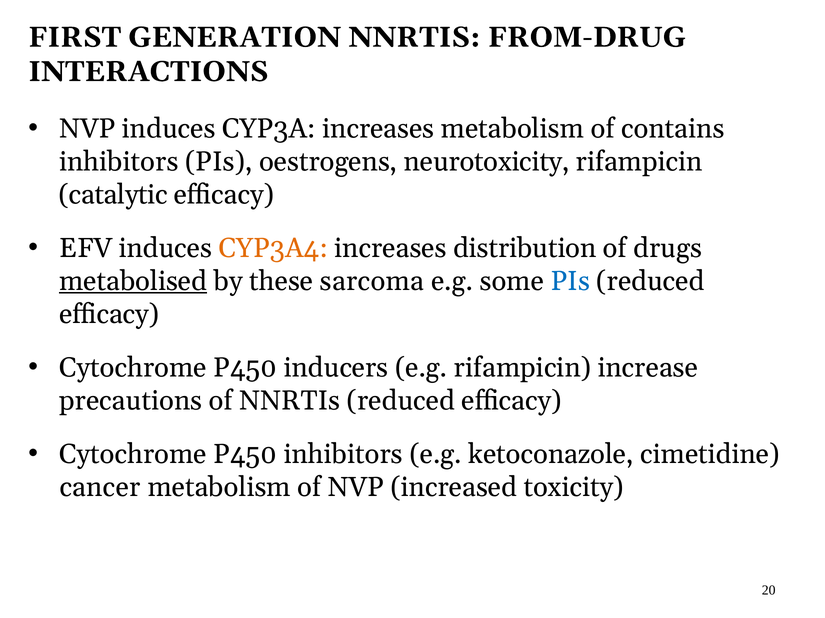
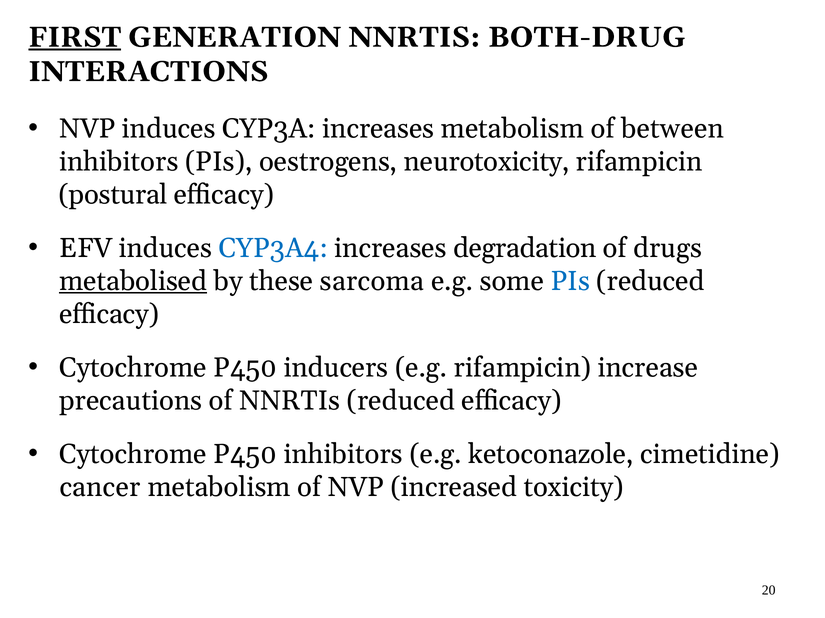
FIRST underline: none -> present
FROM-DRUG: FROM-DRUG -> BOTH-DRUG
contains: contains -> between
catalytic: catalytic -> postural
CYP3A4 colour: orange -> blue
distribution: distribution -> degradation
